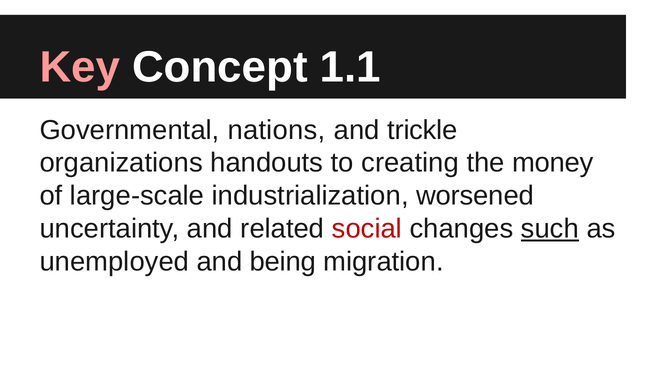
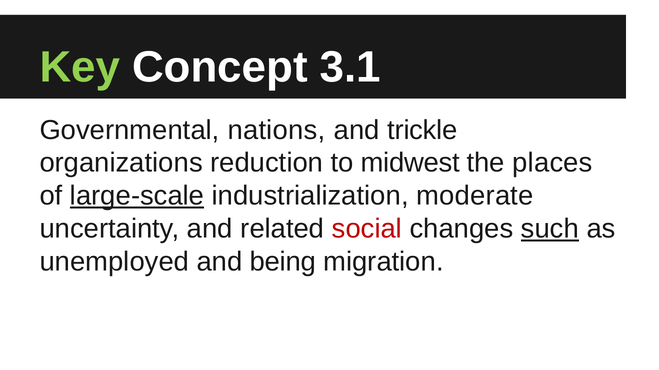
Key colour: pink -> light green
1.1: 1.1 -> 3.1
handouts: handouts -> reduction
creating: creating -> midwest
money: money -> places
large-scale underline: none -> present
worsened: worsened -> moderate
